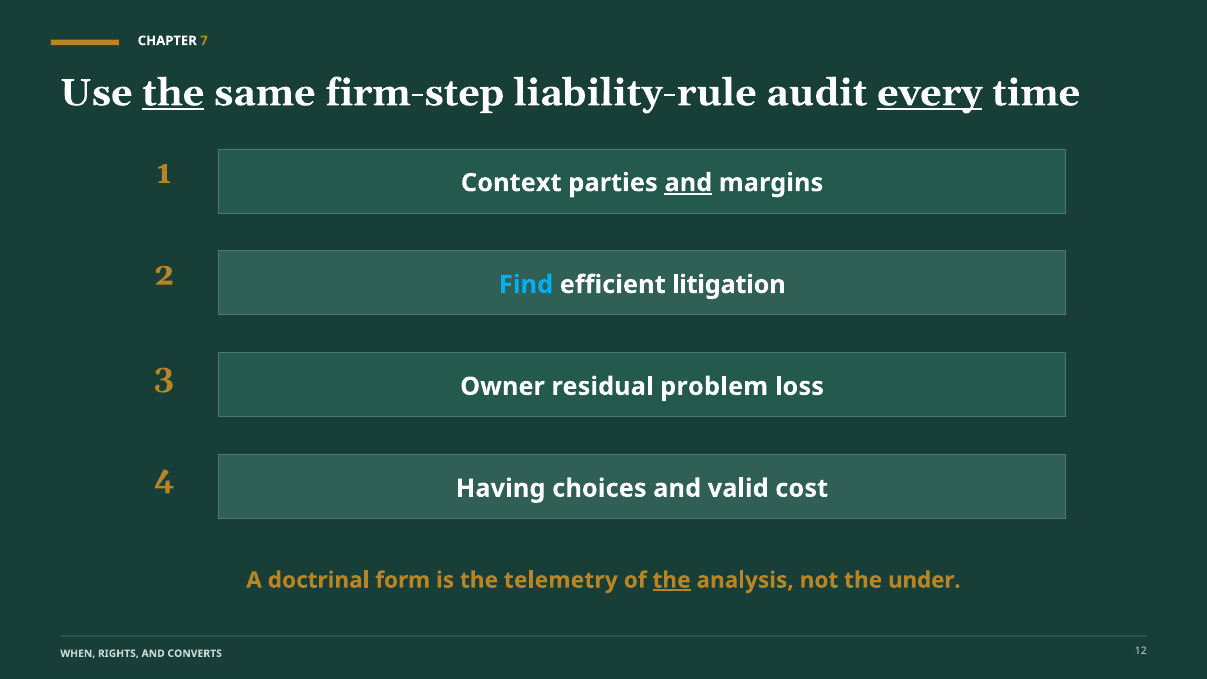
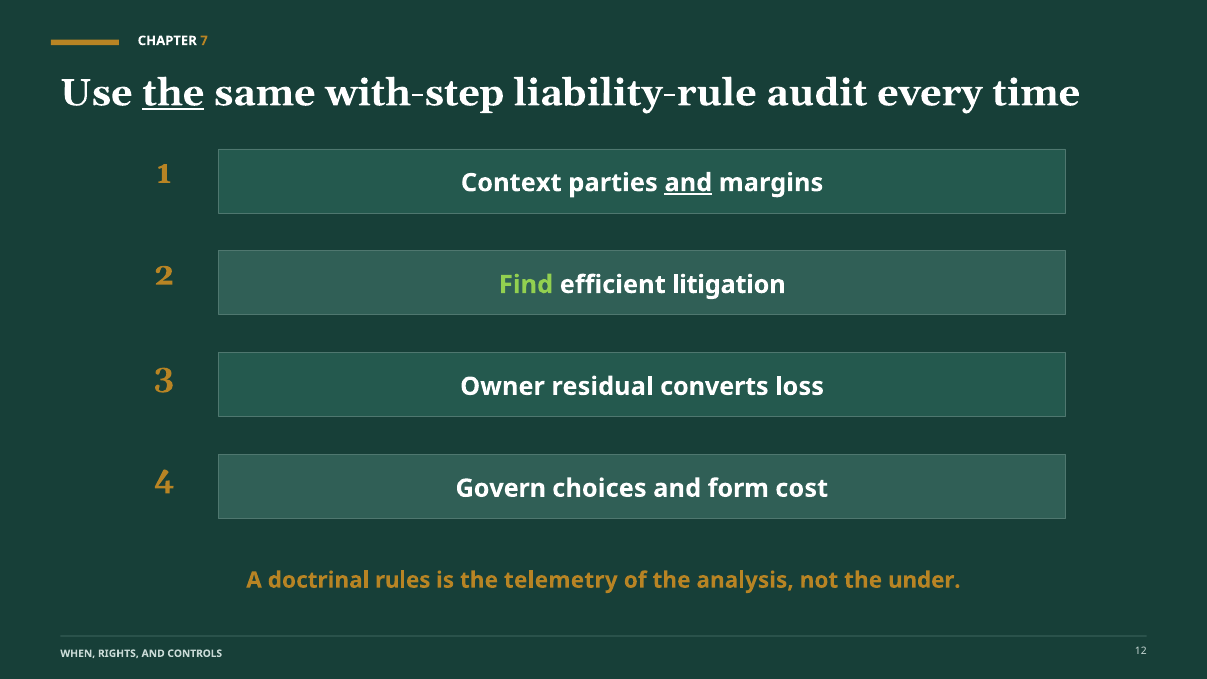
firm-step: firm-step -> with-step
every underline: present -> none
Find colour: light blue -> light green
problem: problem -> converts
Having: Having -> Govern
valid: valid -> form
form: form -> rules
the at (672, 580) underline: present -> none
CONVERTS: CONVERTS -> CONTROLS
